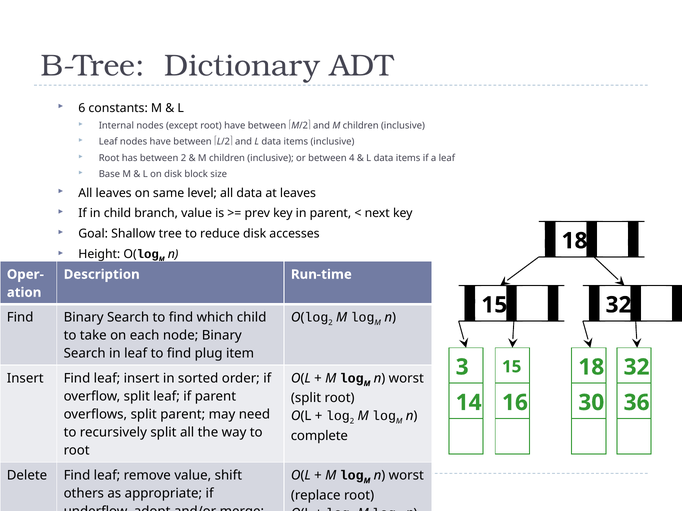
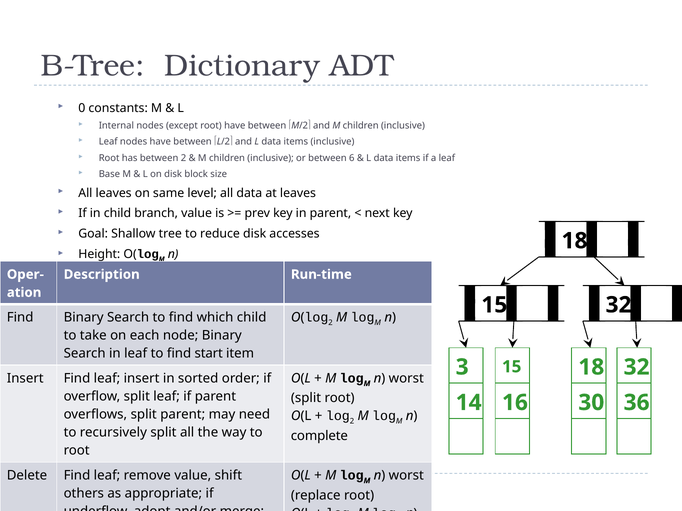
6: 6 -> 0
4: 4 -> 6
plug: plug -> start
